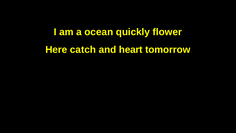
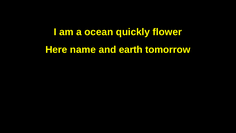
catch: catch -> name
heart: heart -> earth
